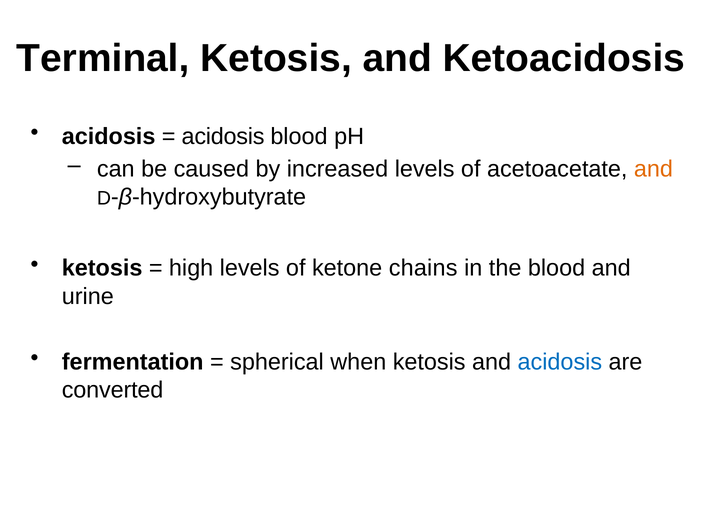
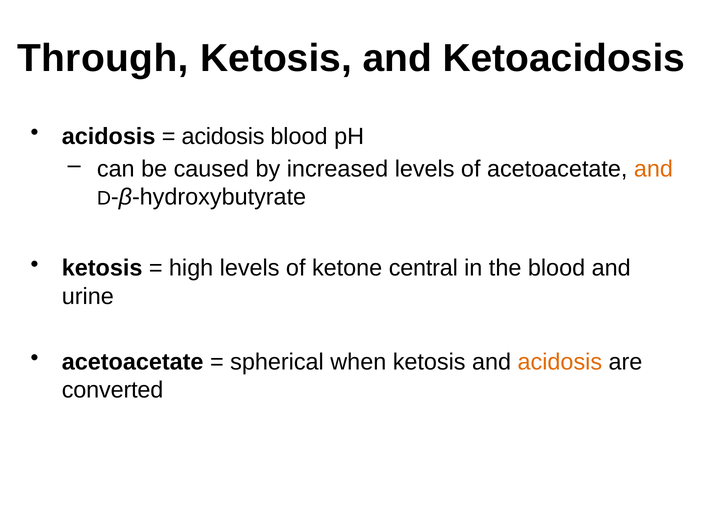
Terminal: Terminal -> Through
chains: chains -> central
fermentation at (133, 362): fermentation -> acetoacetate
acidosis at (560, 362) colour: blue -> orange
